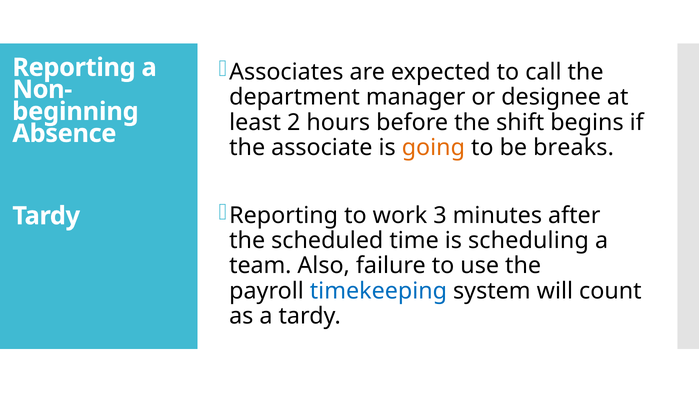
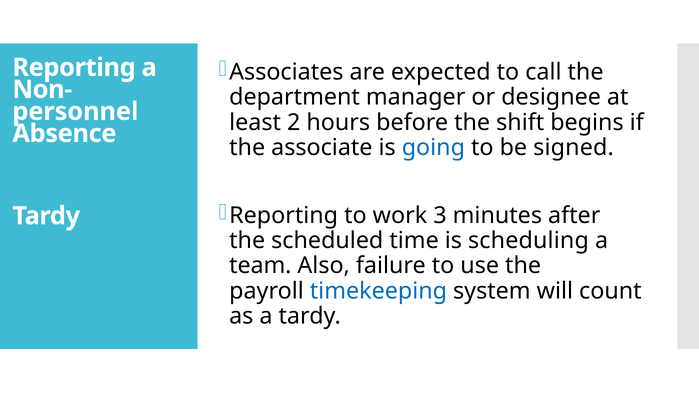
beginning: beginning -> personnel
going colour: orange -> blue
breaks: breaks -> signed
